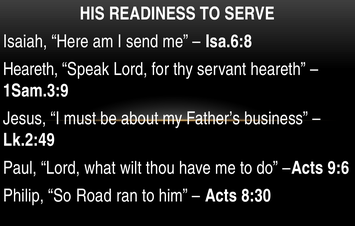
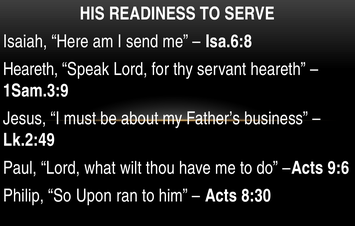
Road: Road -> Upon
